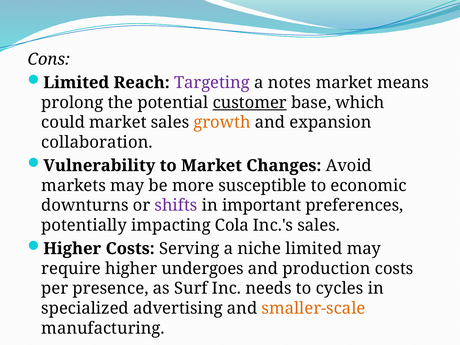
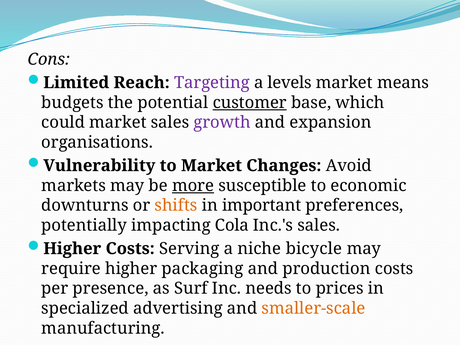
notes: notes -> levels
prolong: prolong -> budgets
growth colour: orange -> purple
collaboration: collaboration -> organisations
more underline: none -> present
shifts colour: purple -> orange
niche limited: limited -> bicycle
undergoes: undergoes -> packaging
cycles: cycles -> prices
